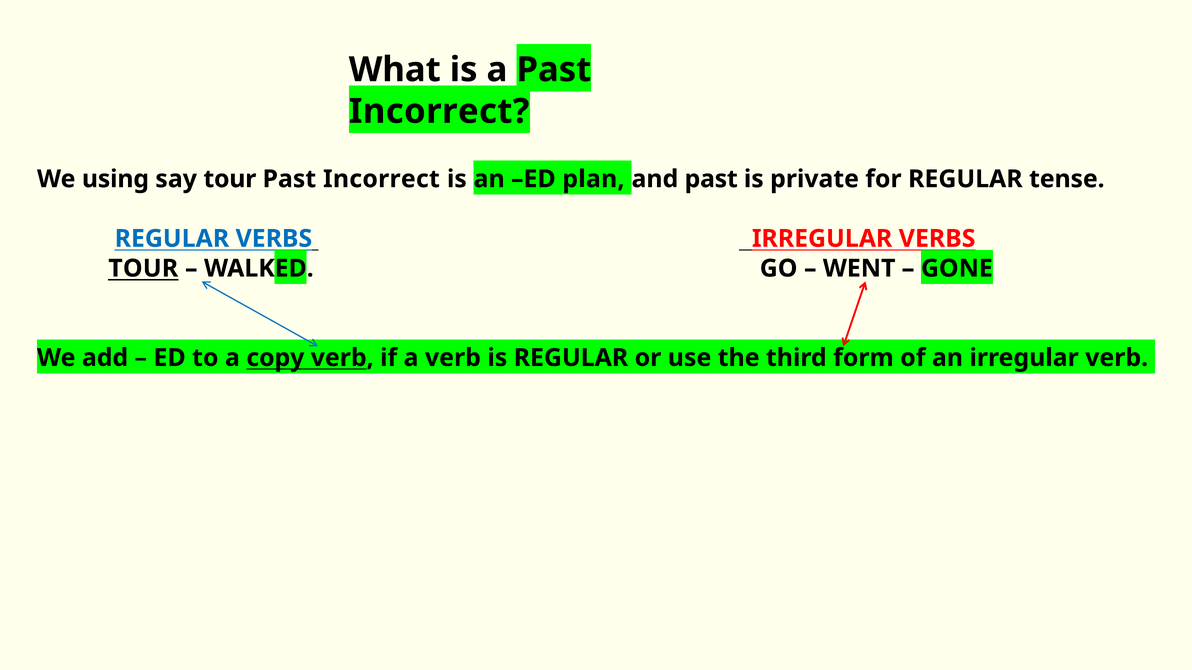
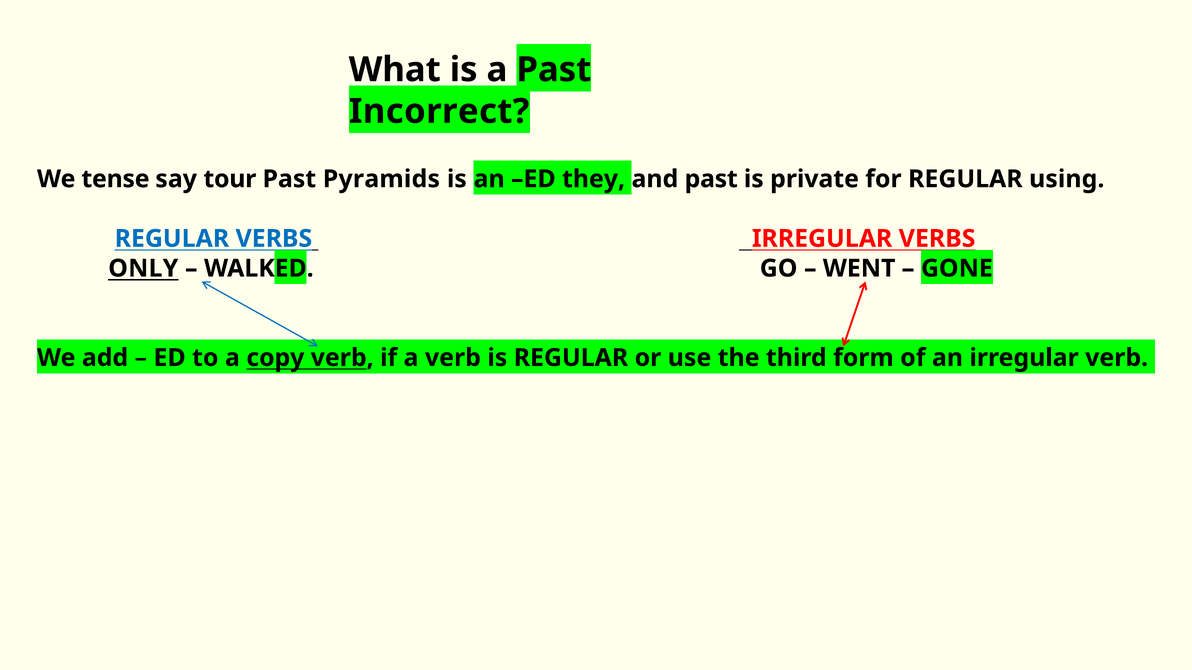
using: using -> tense
Incorrect at (381, 179): Incorrect -> Pyramids
plan: plan -> they
tense: tense -> using
TOUR at (143, 269): TOUR -> ONLY
